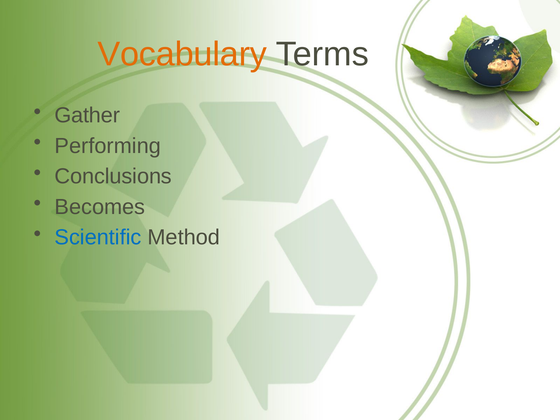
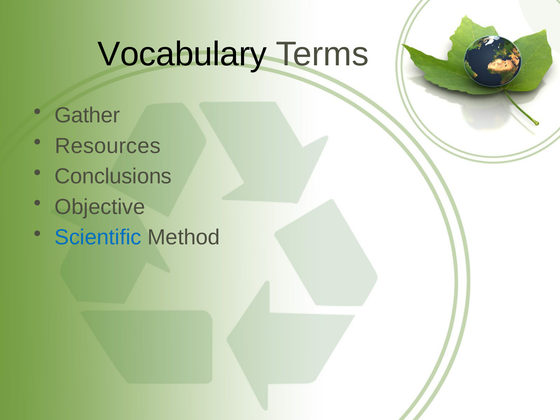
Vocabulary colour: orange -> black
Performing: Performing -> Resources
Becomes: Becomes -> Objective
